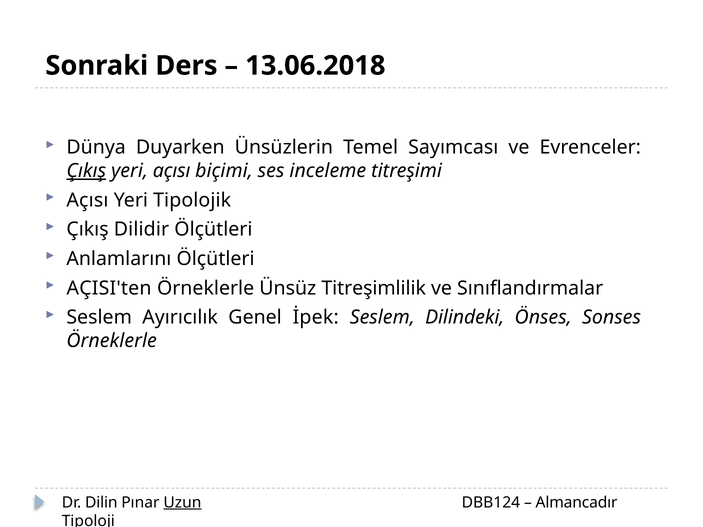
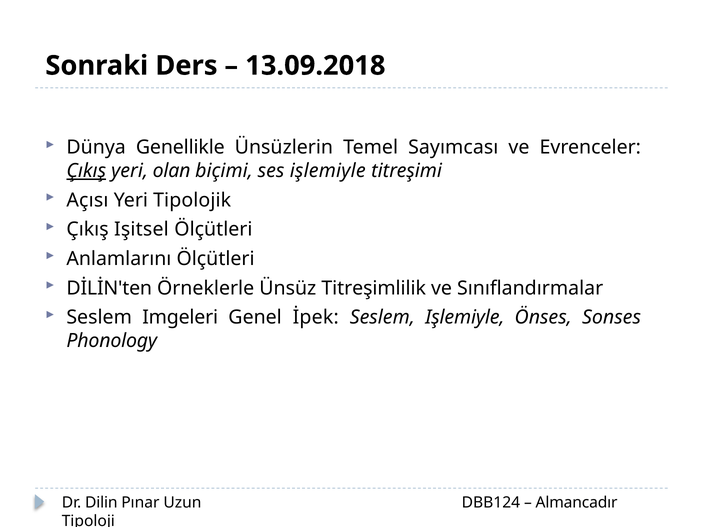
13.06.2018: 13.06.2018 -> 13.09.2018
Duyarken: Duyarken -> Genellikle
yeri açısı: açısı -> olan
ses inceleme: inceleme -> işlemiyle
Dilidir: Dilidir -> Işitsel
AÇISI'ten: AÇISI'ten -> DİLİN'ten
Ayırıcılık: Ayırıcılık -> Imgeleri
Seslem Dilindeki: Dilindeki -> Işlemiyle
Örneklerle at (112, 341): Örneklerle -> Phonology
Uzun underline: present -> none
